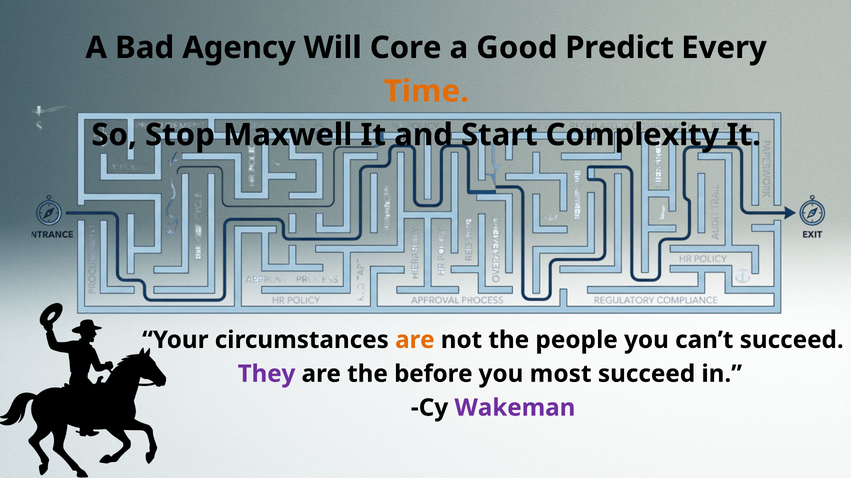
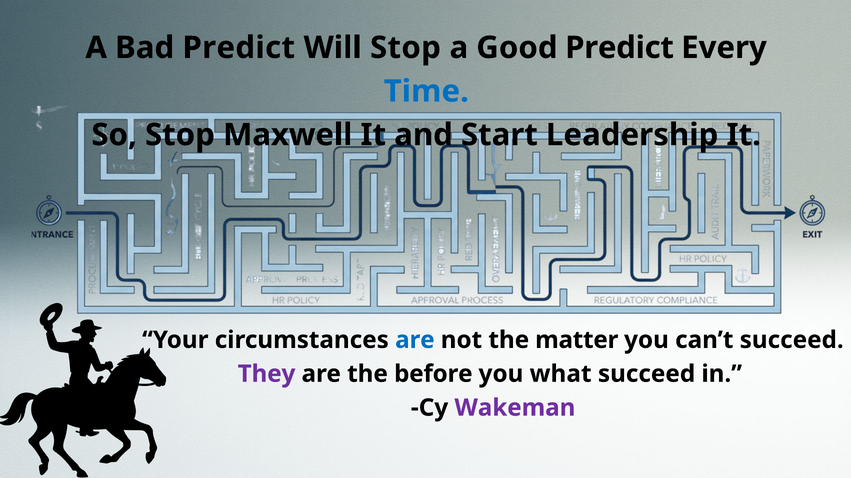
Bad Agency: Agency -> Predict
Will Core: Core -> Stop
Time colour: orange -> blue
Complexity: Complexity -> Leadership
are at (415, 340) colour: orange -> blue
people: people -> matter
most: most -> what
